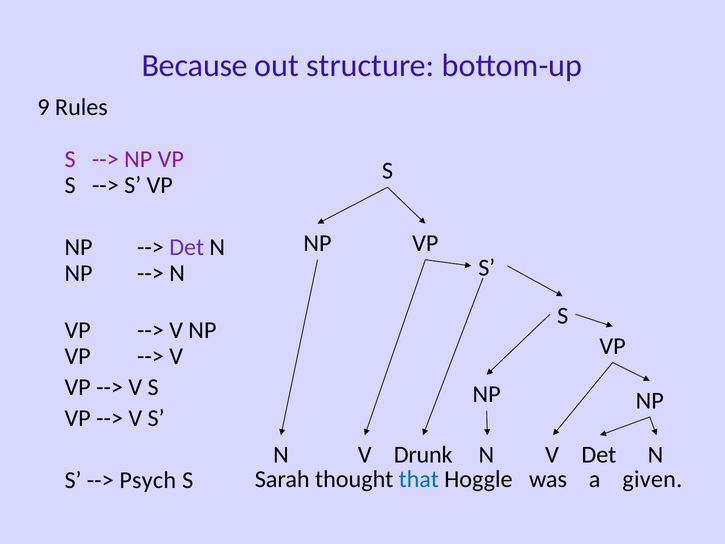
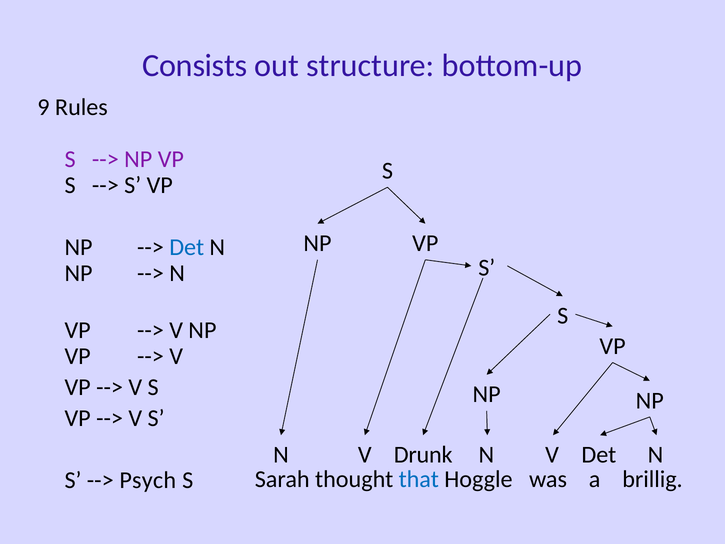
Because: Because -> Consists
Det at (187, 247) colour: purple -> blue
given: given -> brillig
